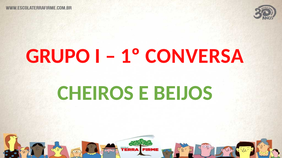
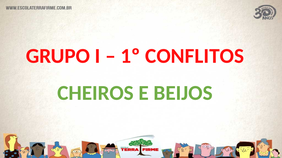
CONVERSA: CONVERSA -> CONFLITOS
